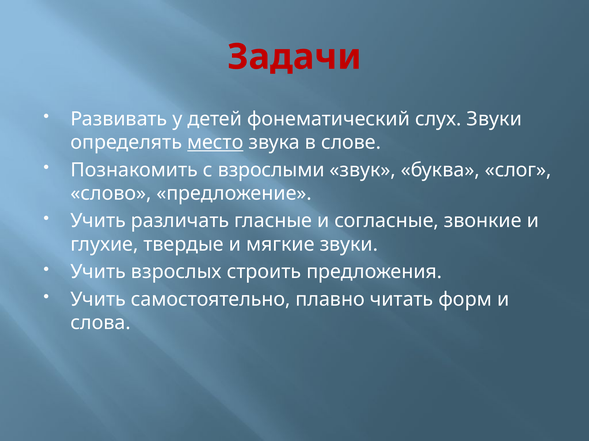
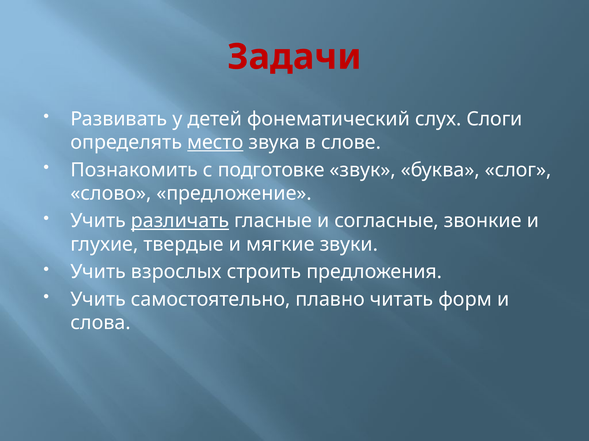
слух Звуки: Звуки -> Слоги
взрослыми: взрослыми -> подготовке
различать underline: none -> present
